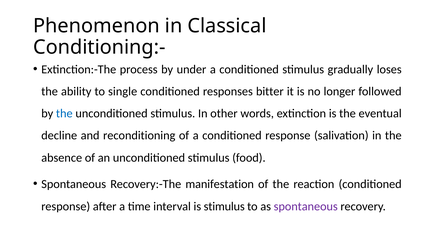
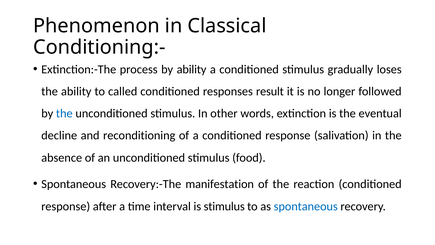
by under: under -> ability
single: single -> called
bitter: bitter -> result
spontaneous at (306, 206) colour: purple -> blue
